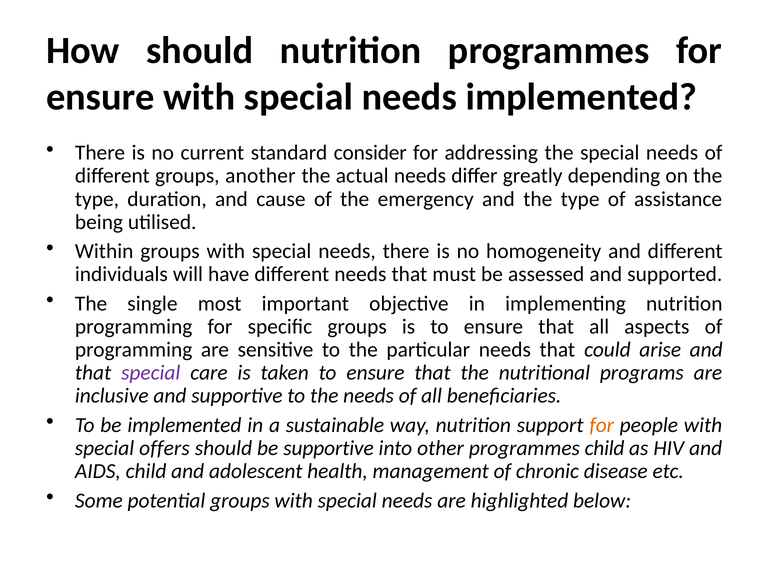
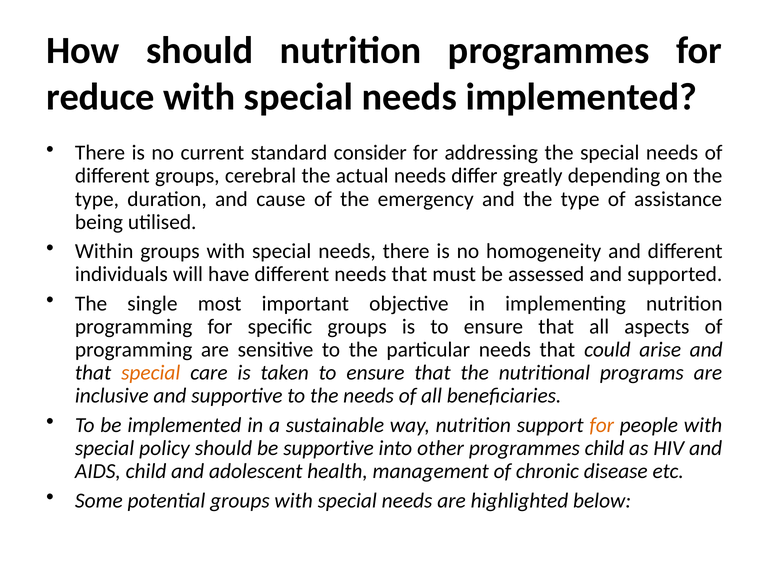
ensure at (100, 97): ensure -> reduce
another: another -> cerebral
special at (151, 373) colour: purple -> orange
offers: offers -> policy
